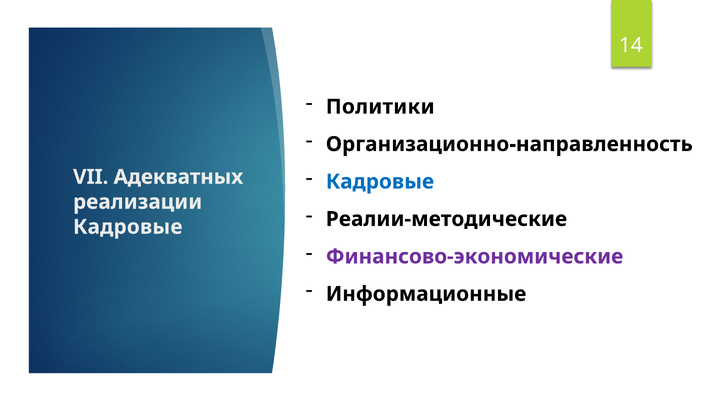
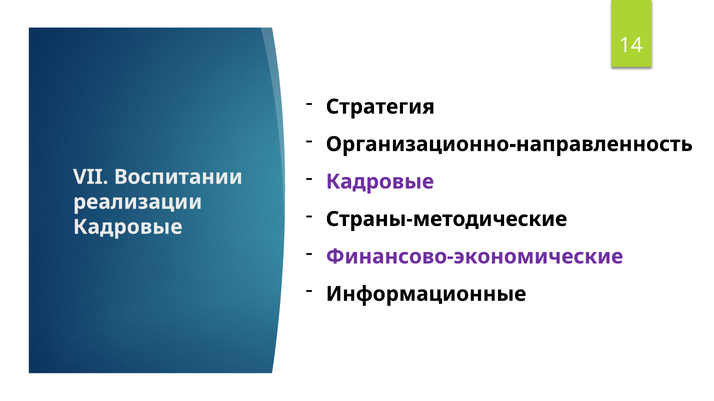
Политики: Политики -> Стратегия
Кадровые at (380, 182) colour: blue -> purple
Адекватных: Адекватных -> Воспитании
Реалии-методические: Реалии-методические -> Страны-методические
